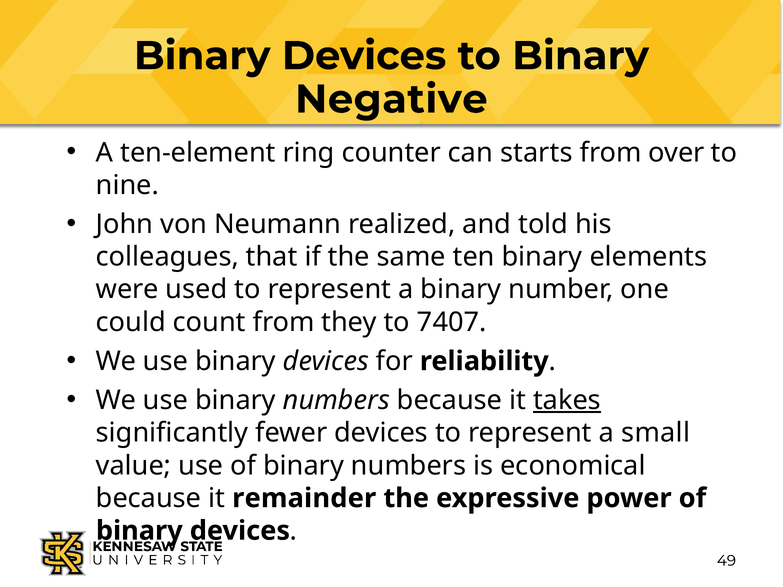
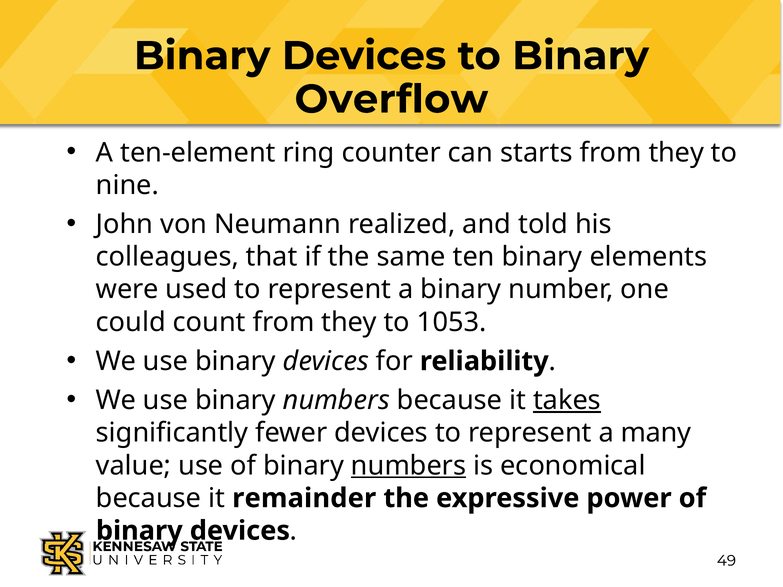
Negative: Negative -> Overflow
over at (676, 153): over -> they
7407: 7407 -> 1053
small: small -> many
numbers at (409, 466) underline: none -> present
